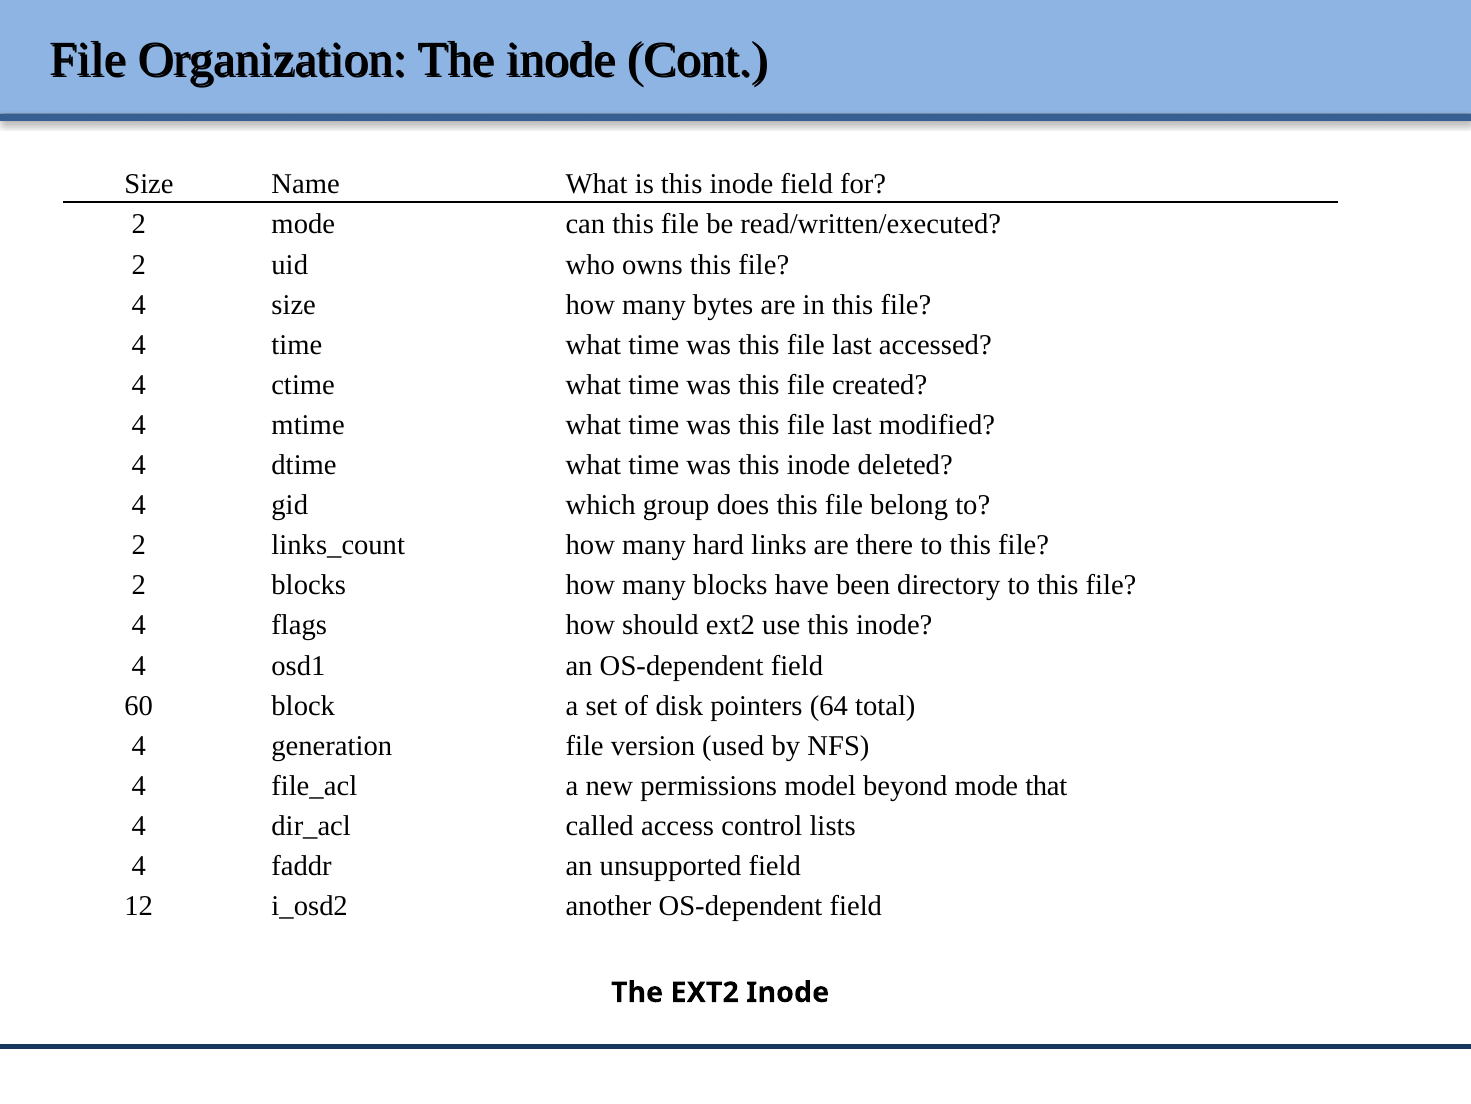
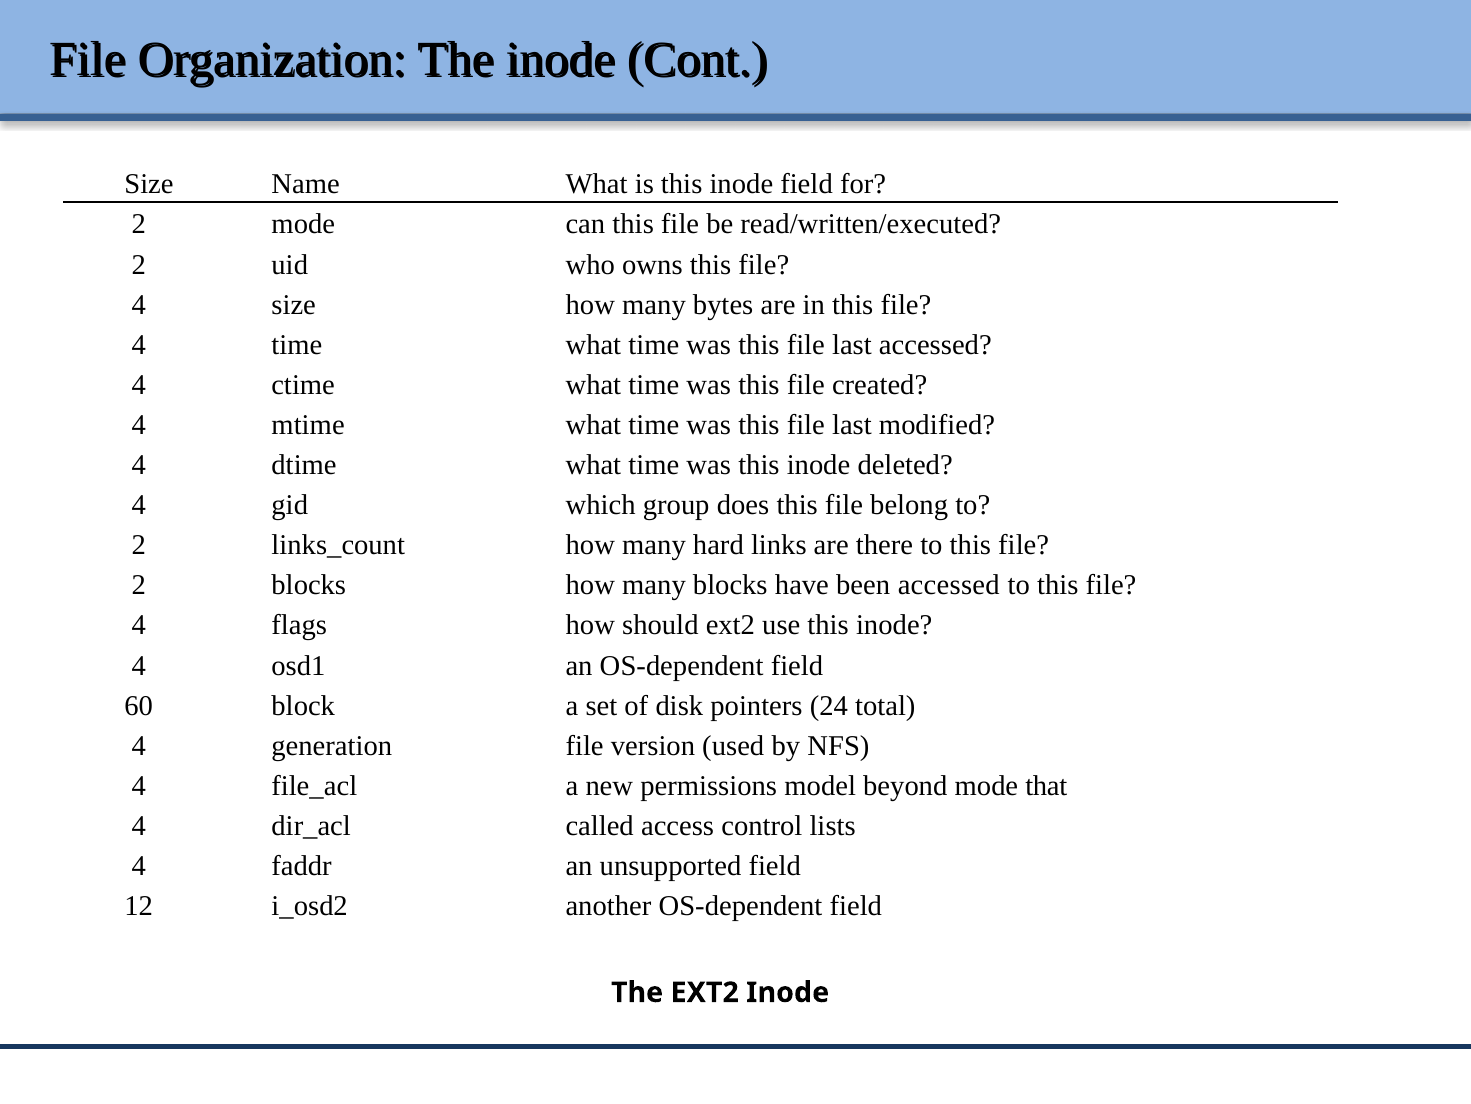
been directory: directory -> accessed
64: 64 -> 24
